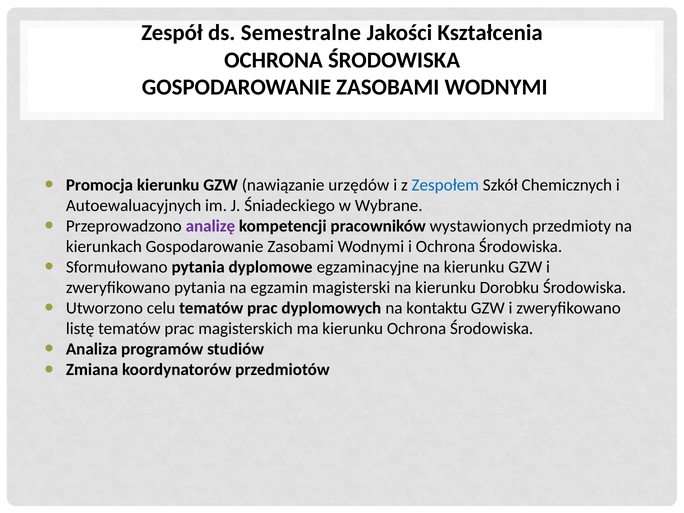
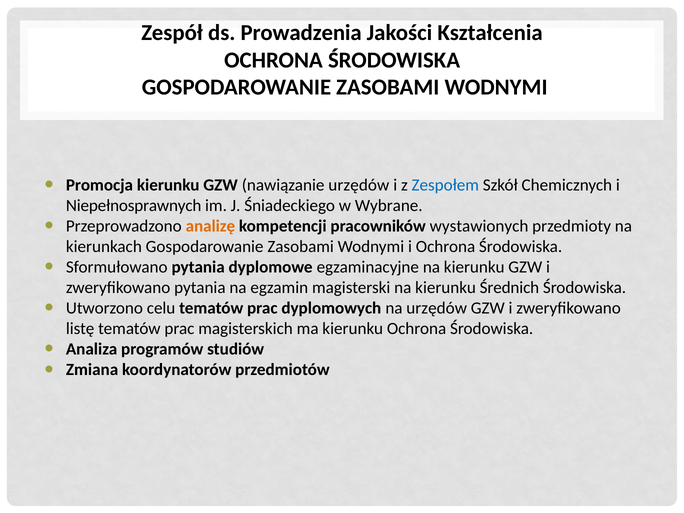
Semestralne: Semestralne -> Prowadzenia
Autoewaluacyjnych: Autoewaluacyjnych -> Niepełnosprawnych
analizę colour: purple -> orange
Dorobku: Dorobku -> Średnich
na kontaktu: kontaktu -> urzędów
